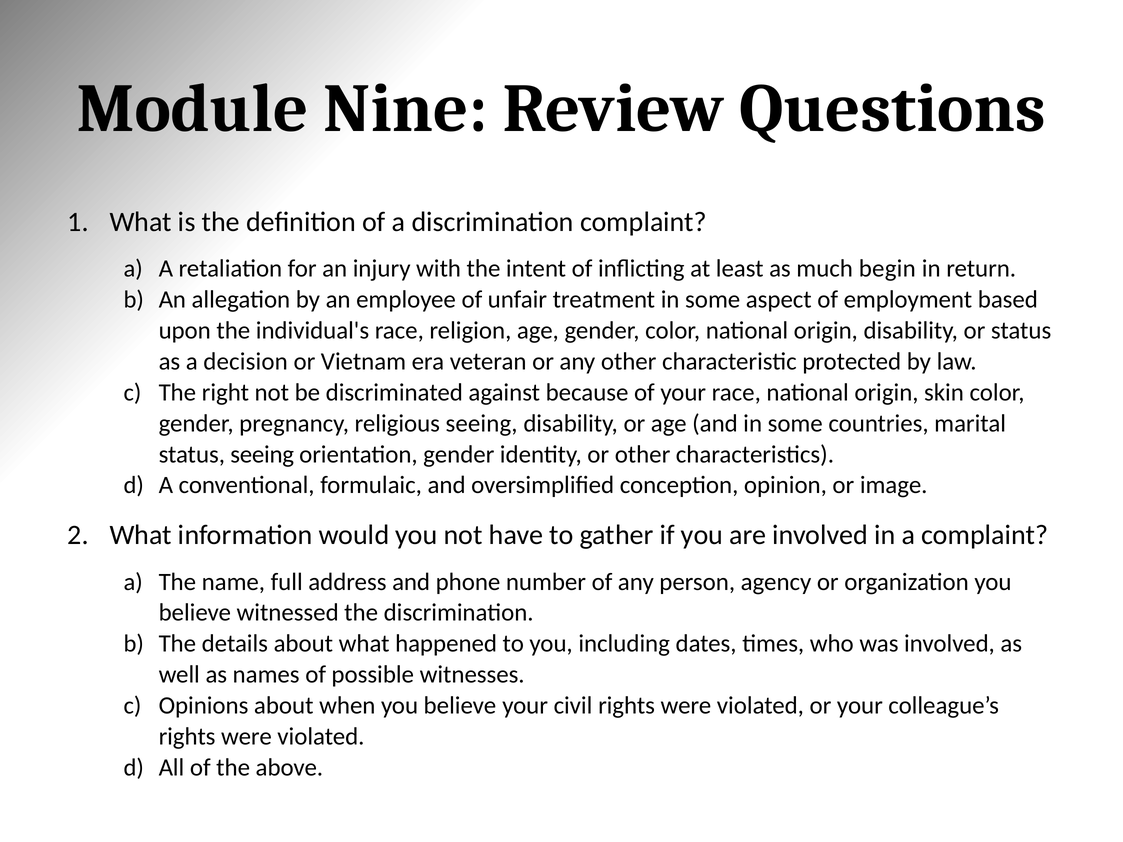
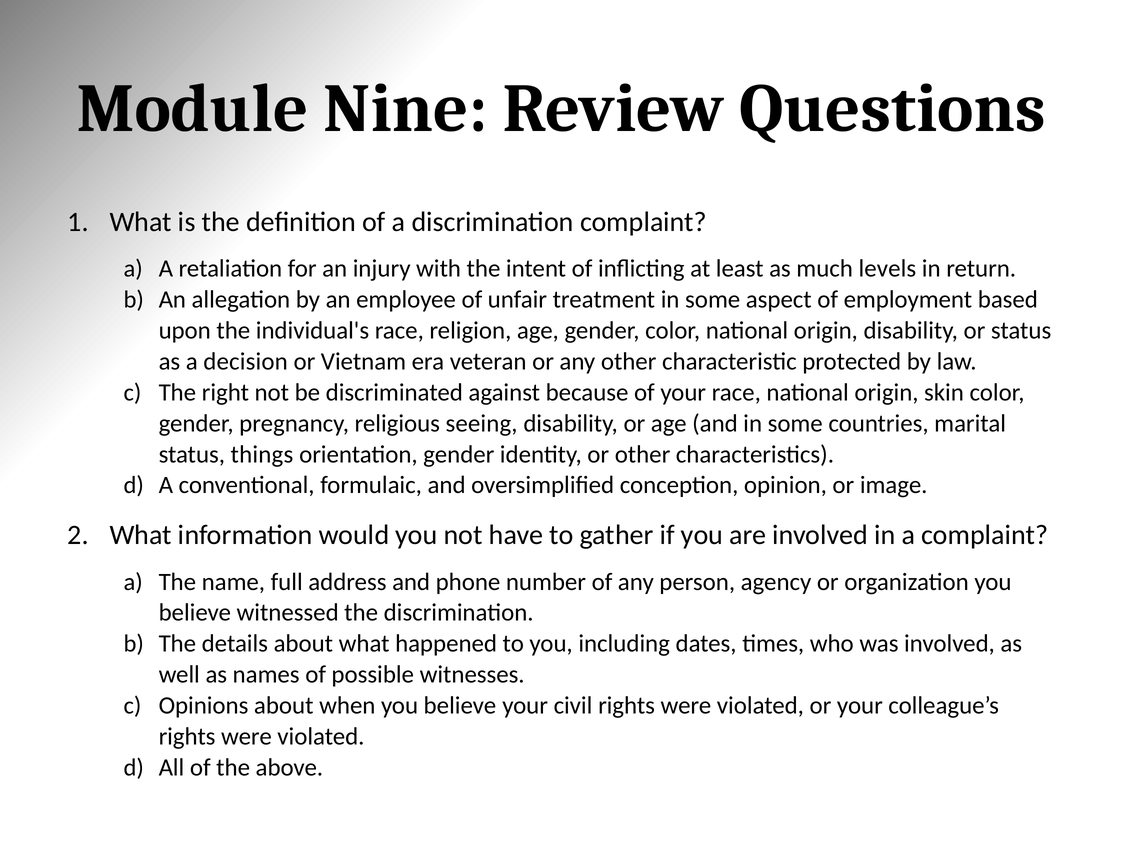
begin: begin -> levels
status seeing: seeing -> things
